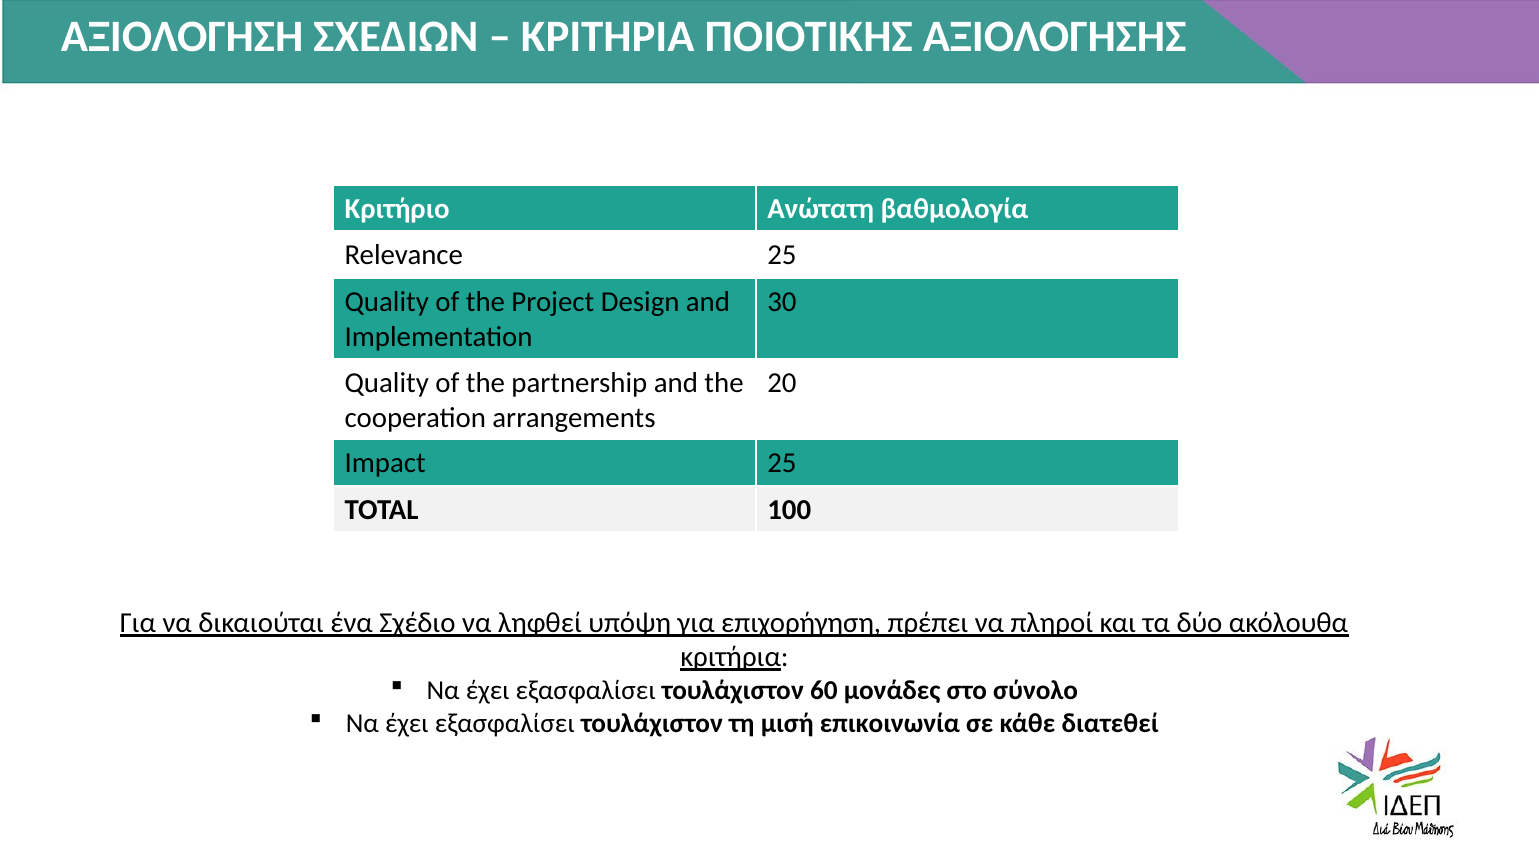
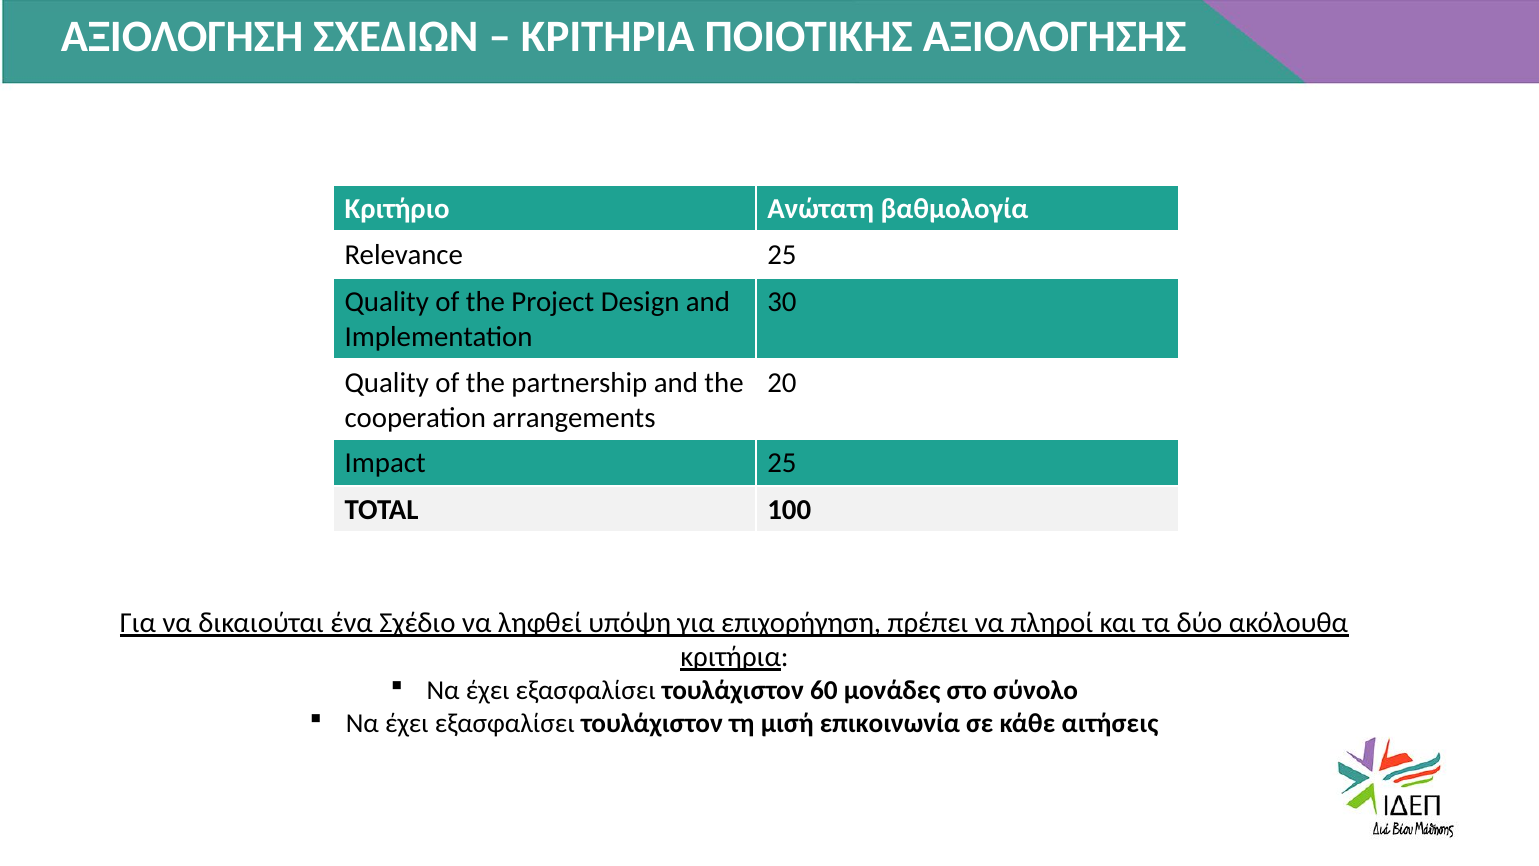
διατεθεί: διατεθεί -> αιτήσεις
